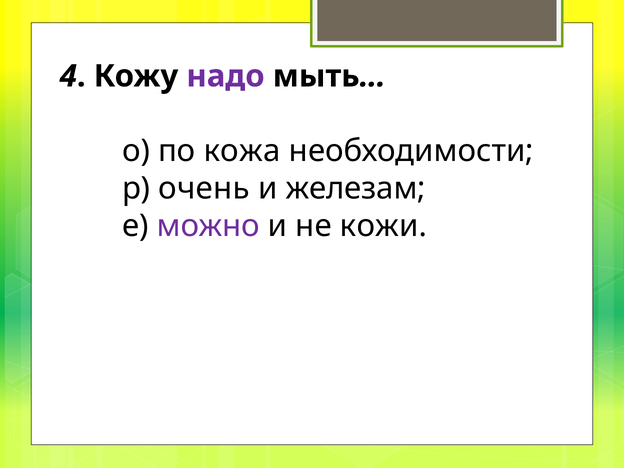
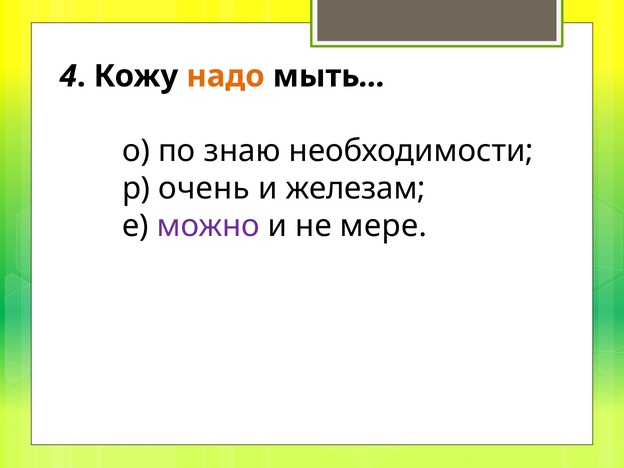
надо colour: purple -> orange
кожа: кожа -> знаю
кожи: кожи -> мере
